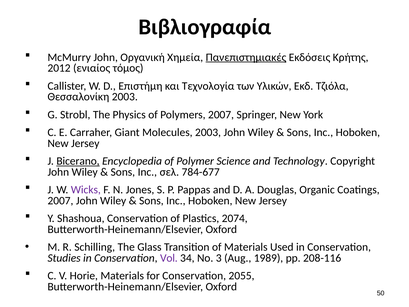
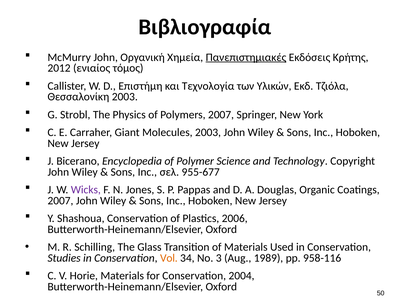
Bicerano underline: present -> none
784-677: 784-677 -> 955-677
2074: 2074 -> 2006
Vol colour: purple -> orange
208-116: 208-116 -> 958-116
2055: 2055 -> 2004
